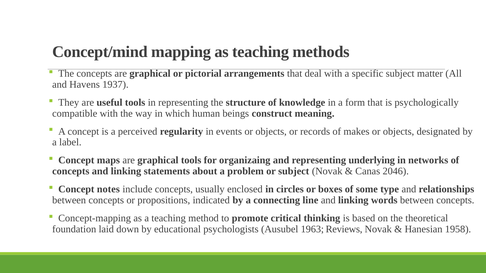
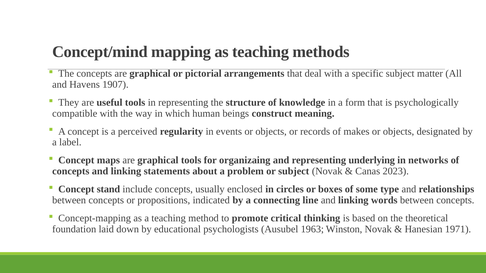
1937: 1937 -> 1907
2046: 2046 -> 2023
notes: notes -> stand
Reviews: Reviews -> Winston
1958: 1958 -> 1971
